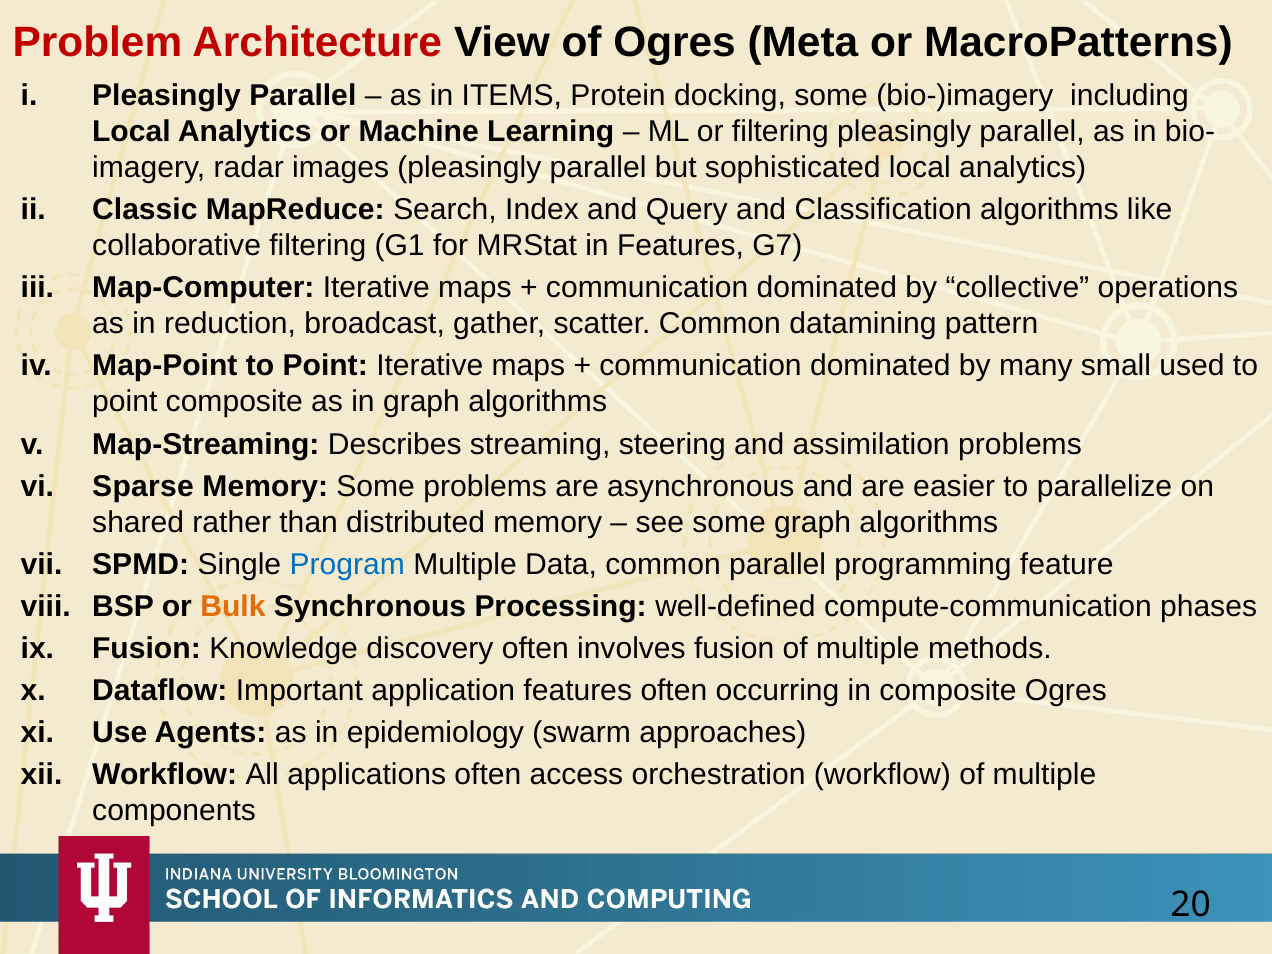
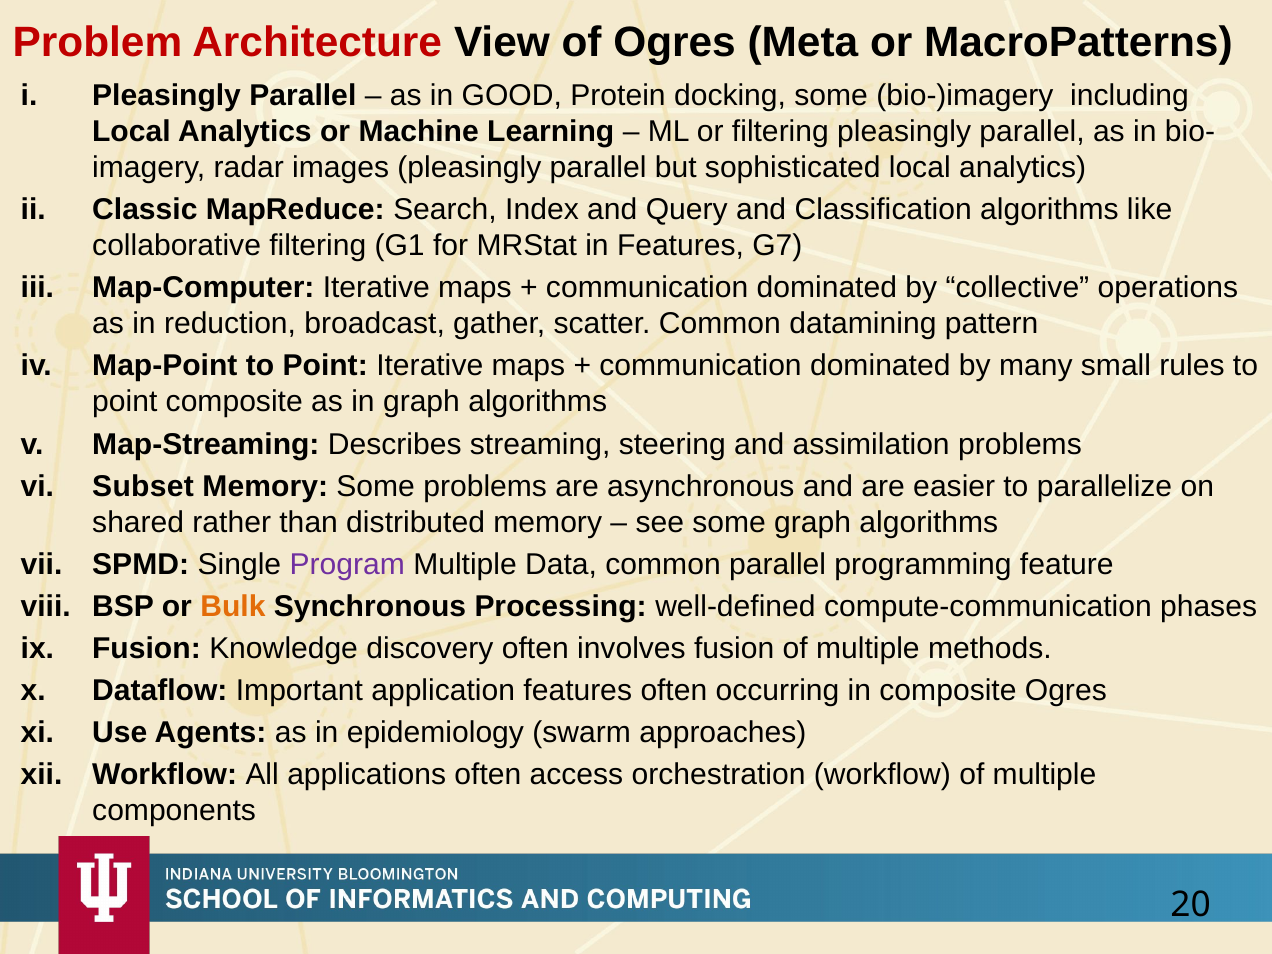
ITEMS: ITEMS -> GOOD
used: used -> rules
Sparse: Sparse -> Subset
Program colour: blue -> purple
